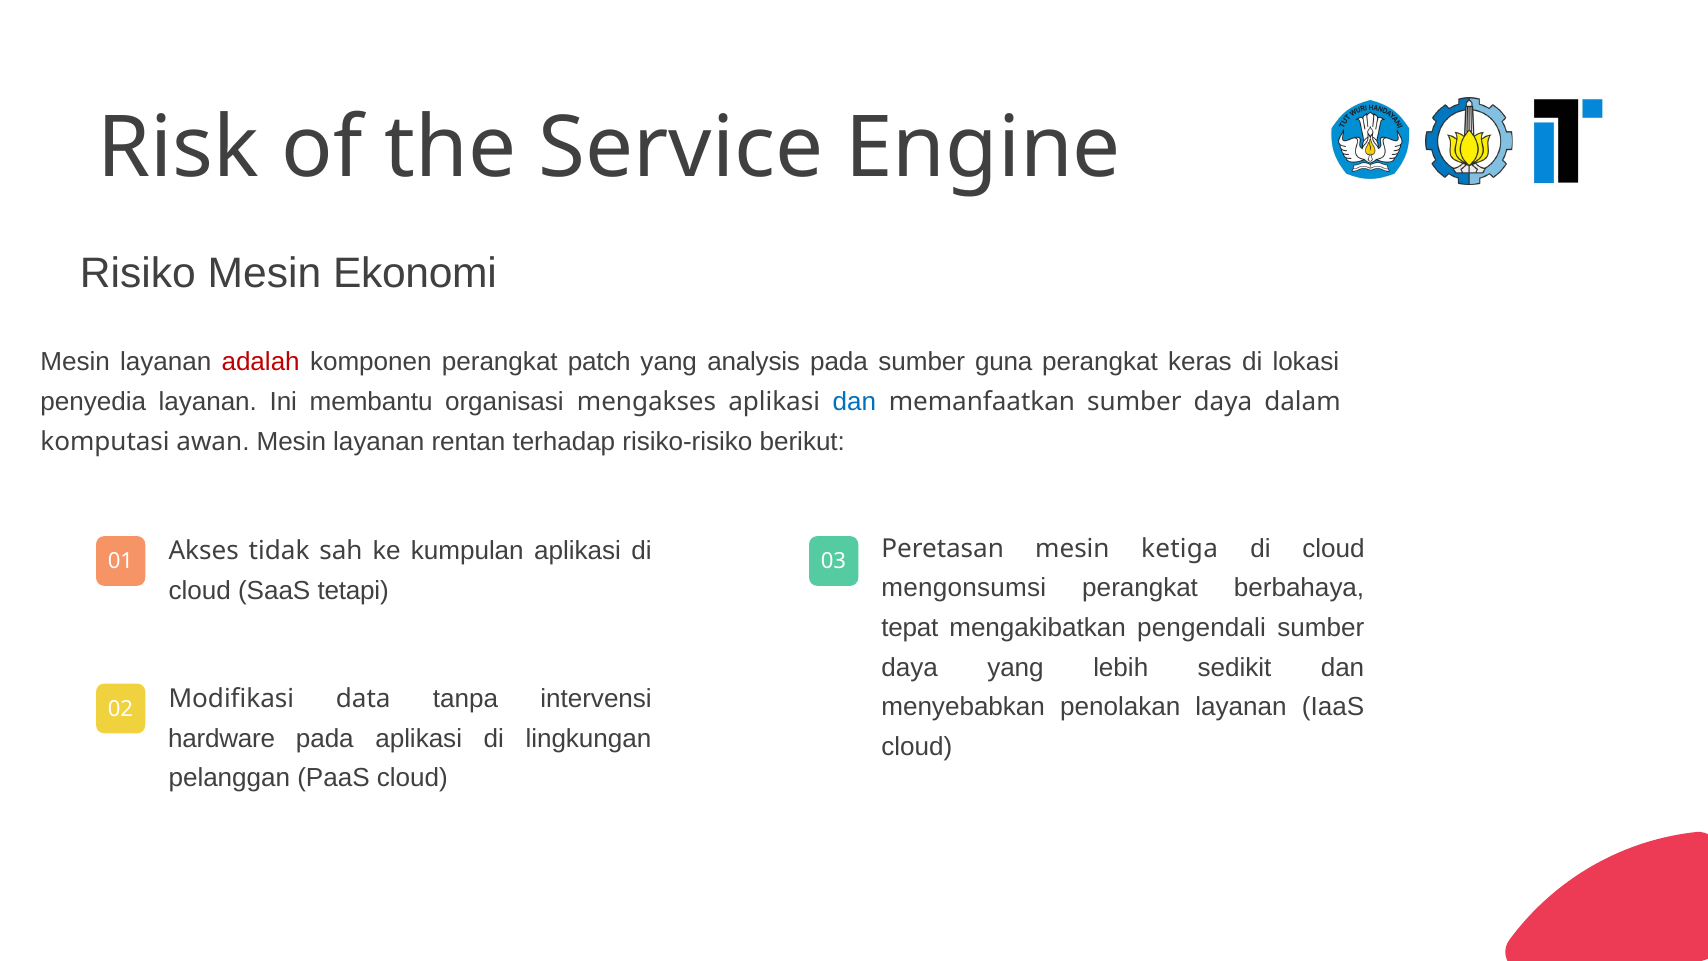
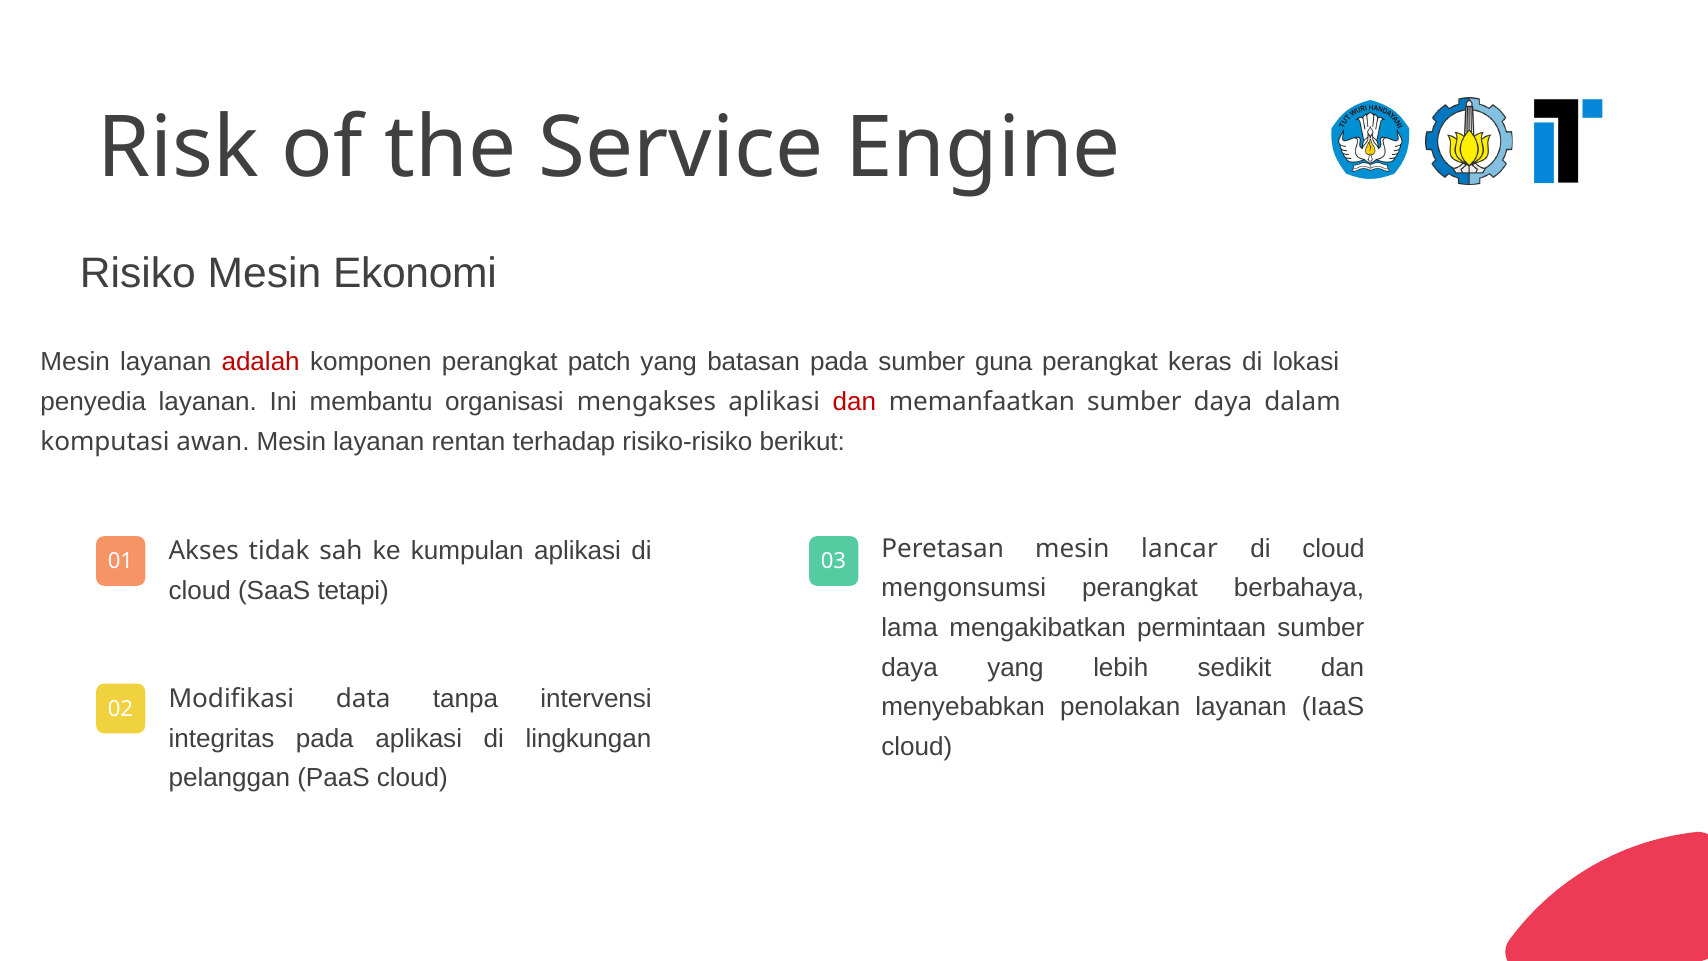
analysis: analysis -> batasan
dan at (854, 402) colour: blue -> red
ketiga: ketiga -> lancar
tepat: tepat -> lama
pengendali: pengendali -> permintaan
hardware: hardware -> integritas
